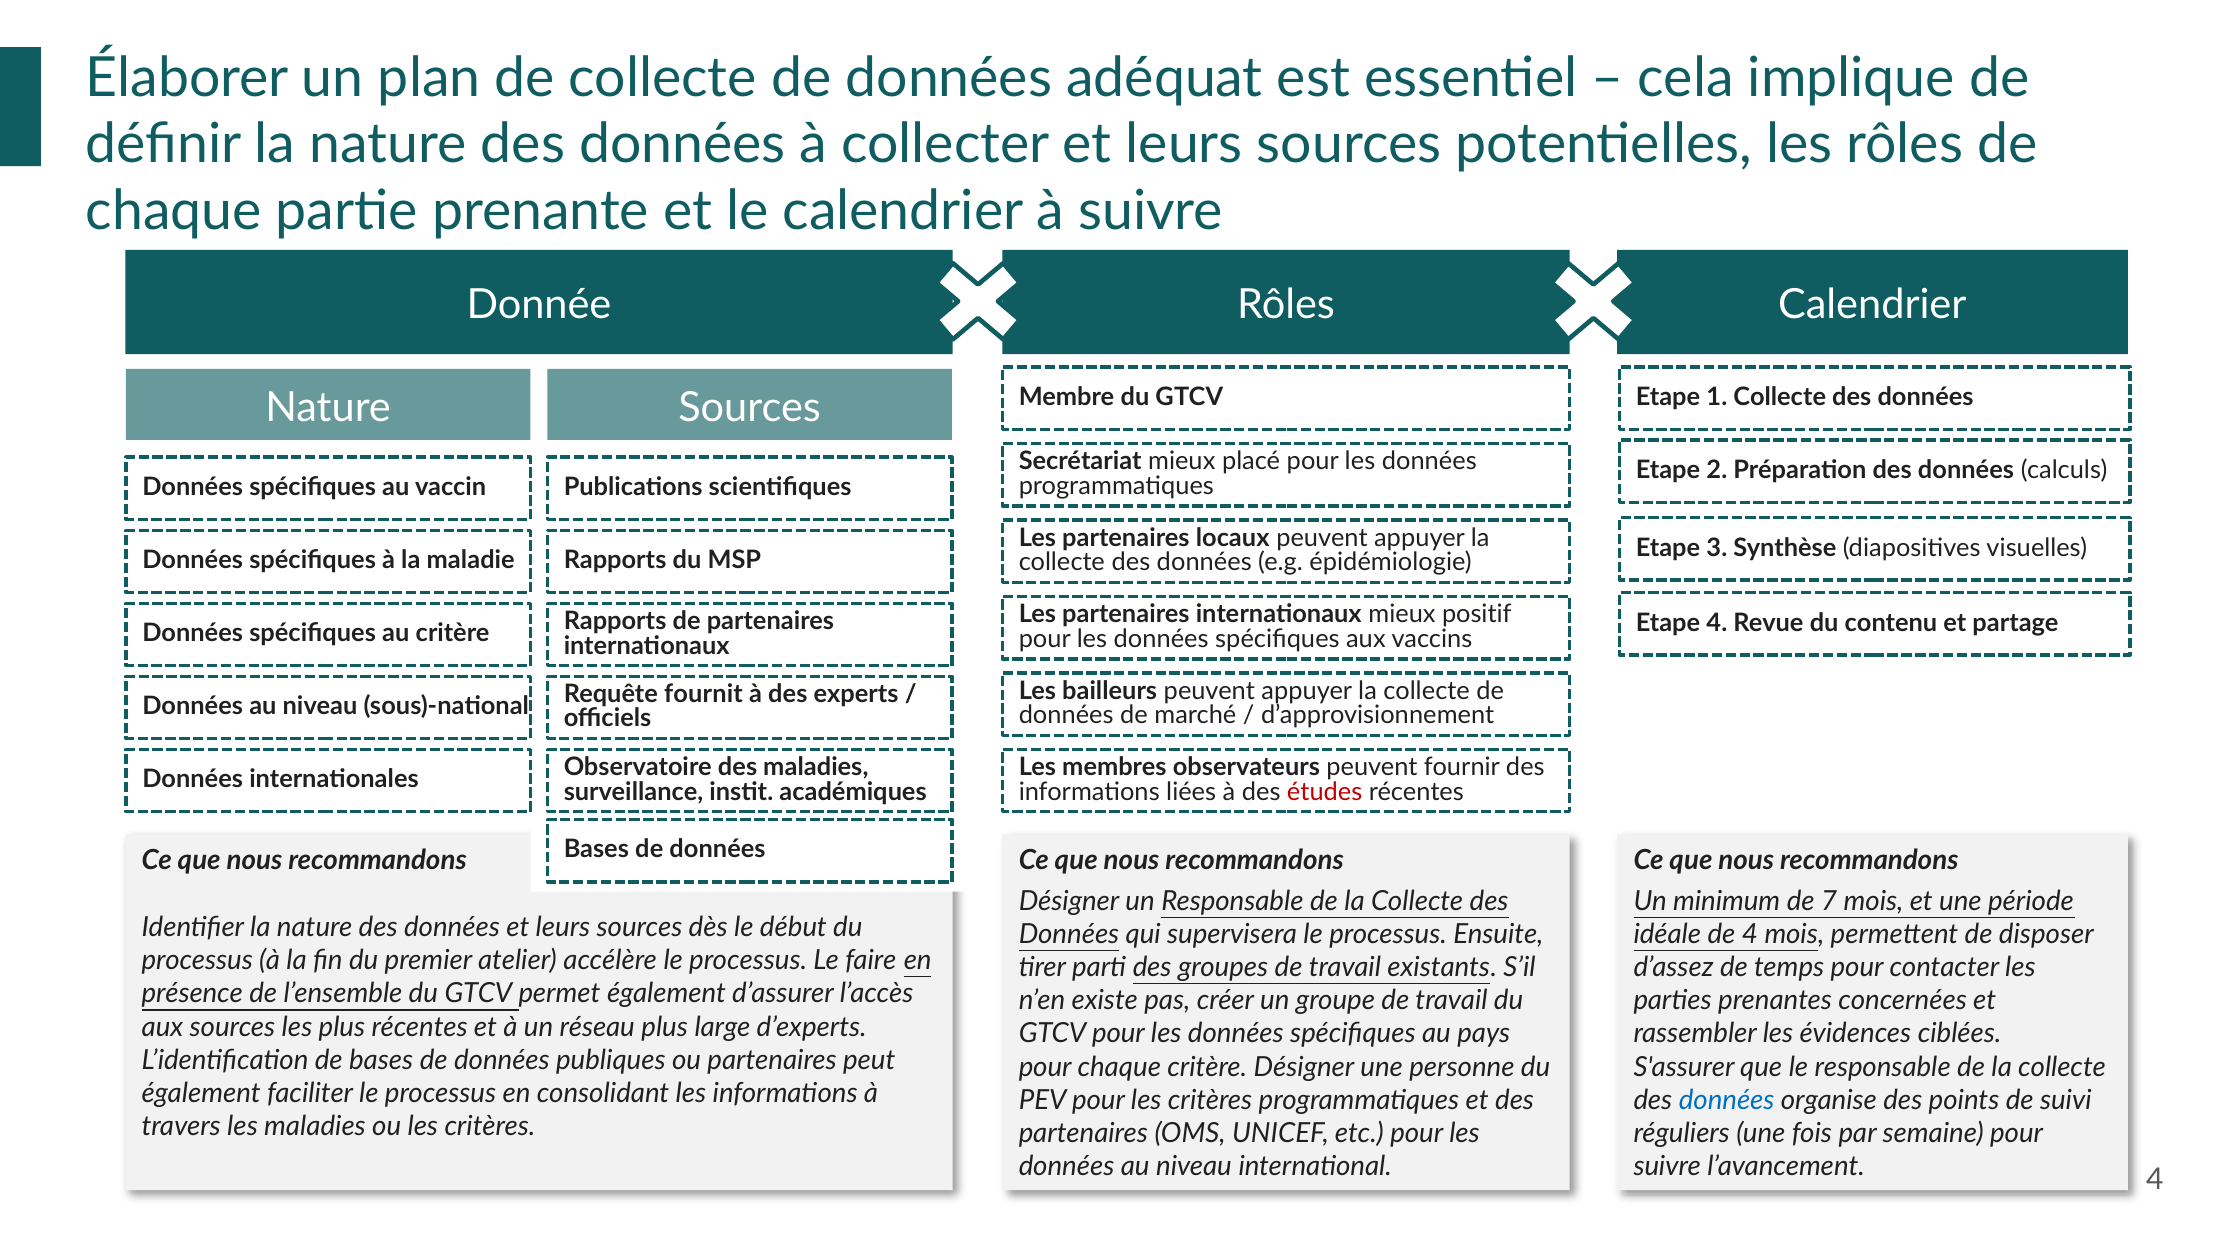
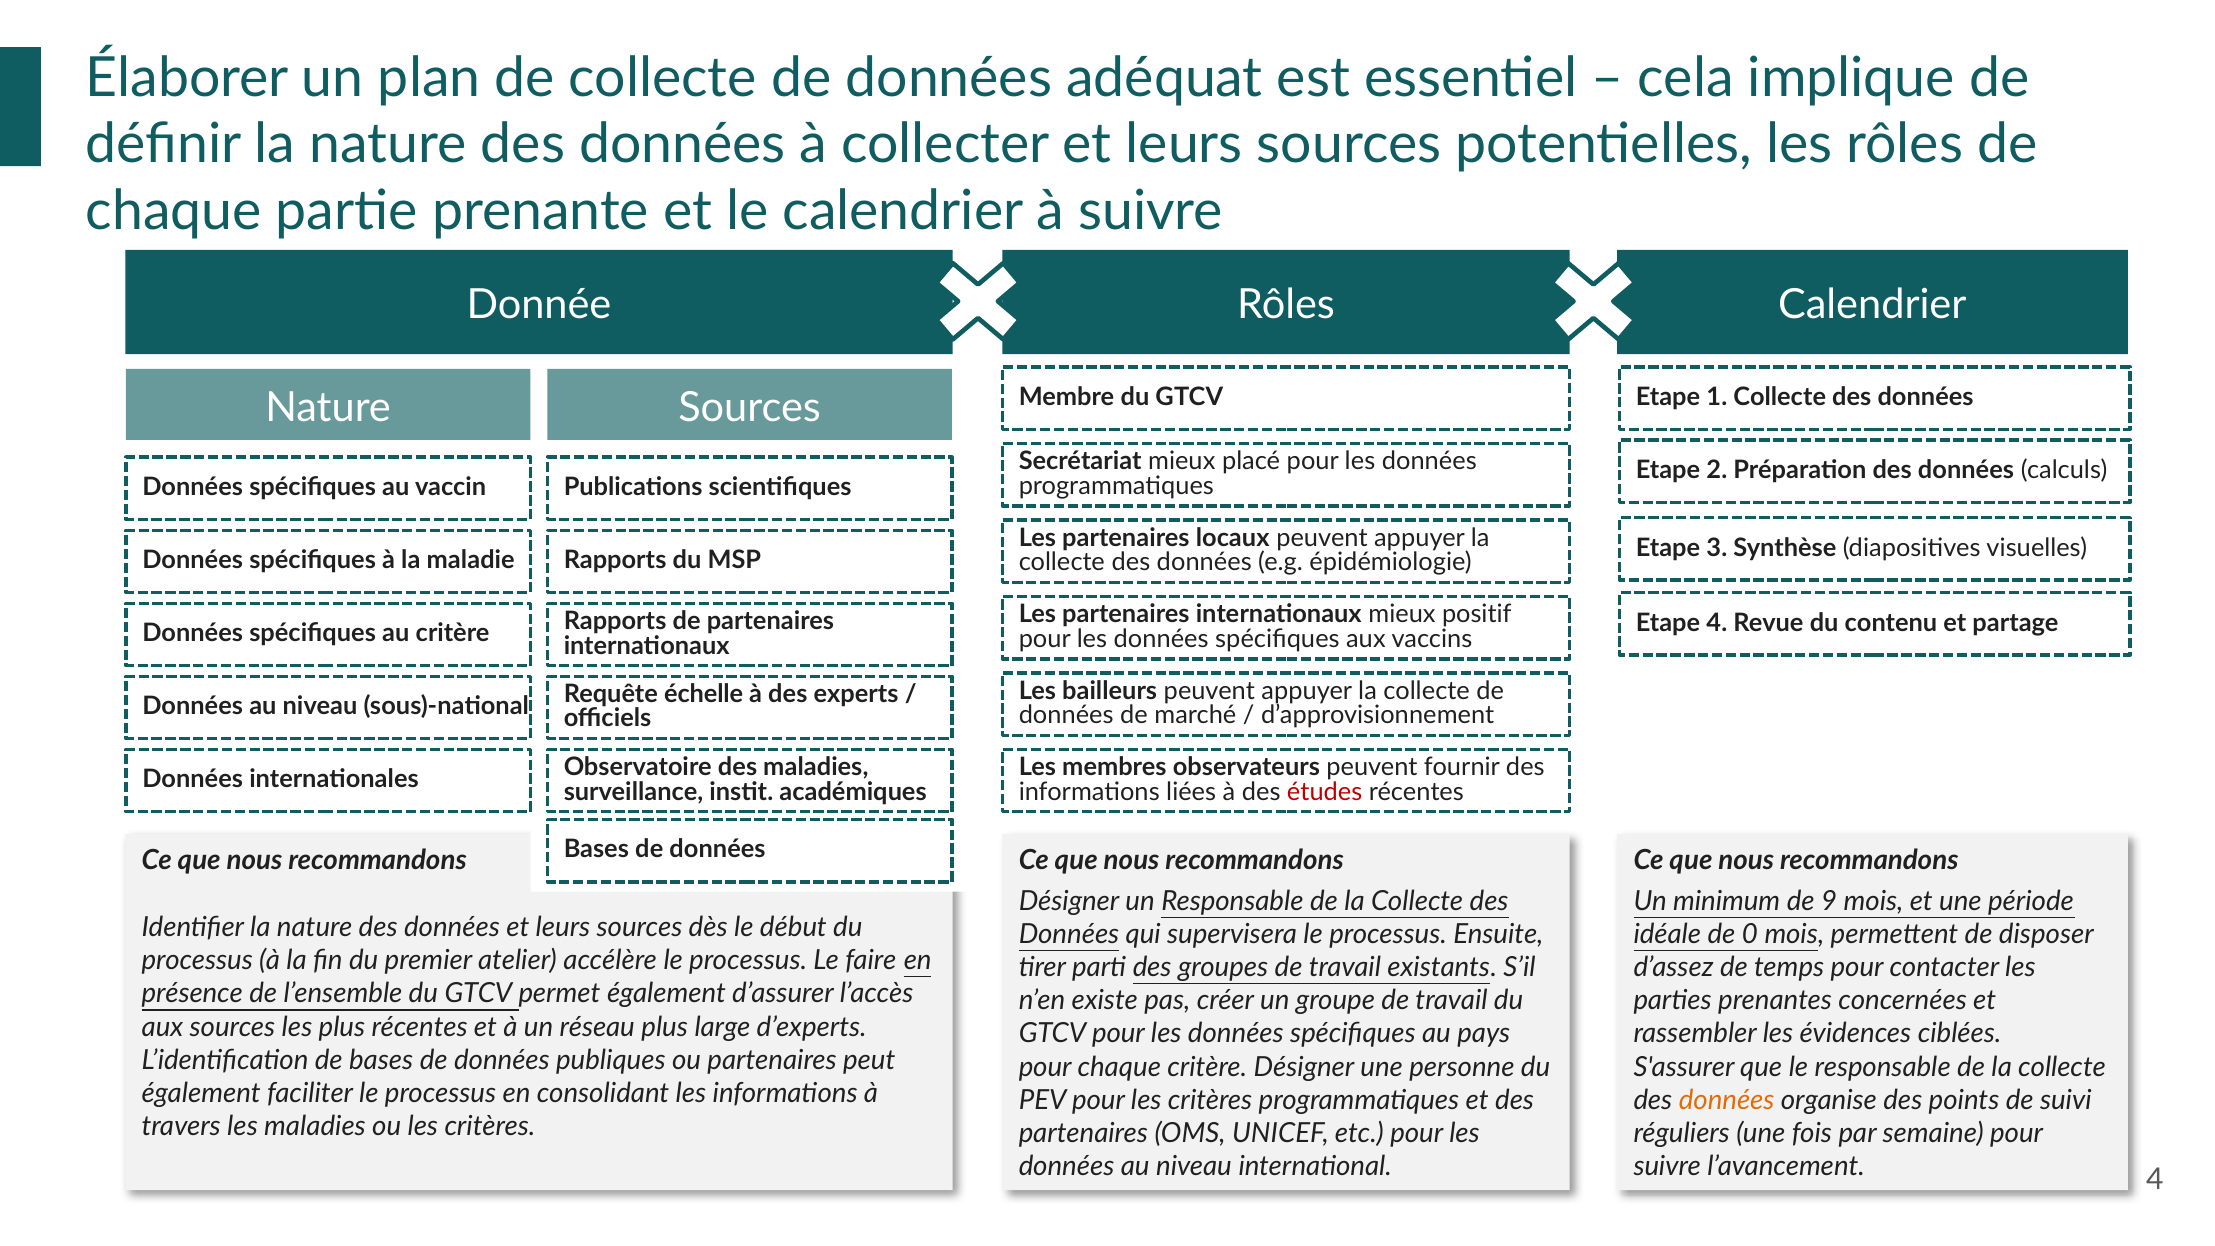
fournit: fournit -> échelle
7: 7 -> 9
de 4: 4 -> 0
données at (1727, 1100) colour: blue -> orange
